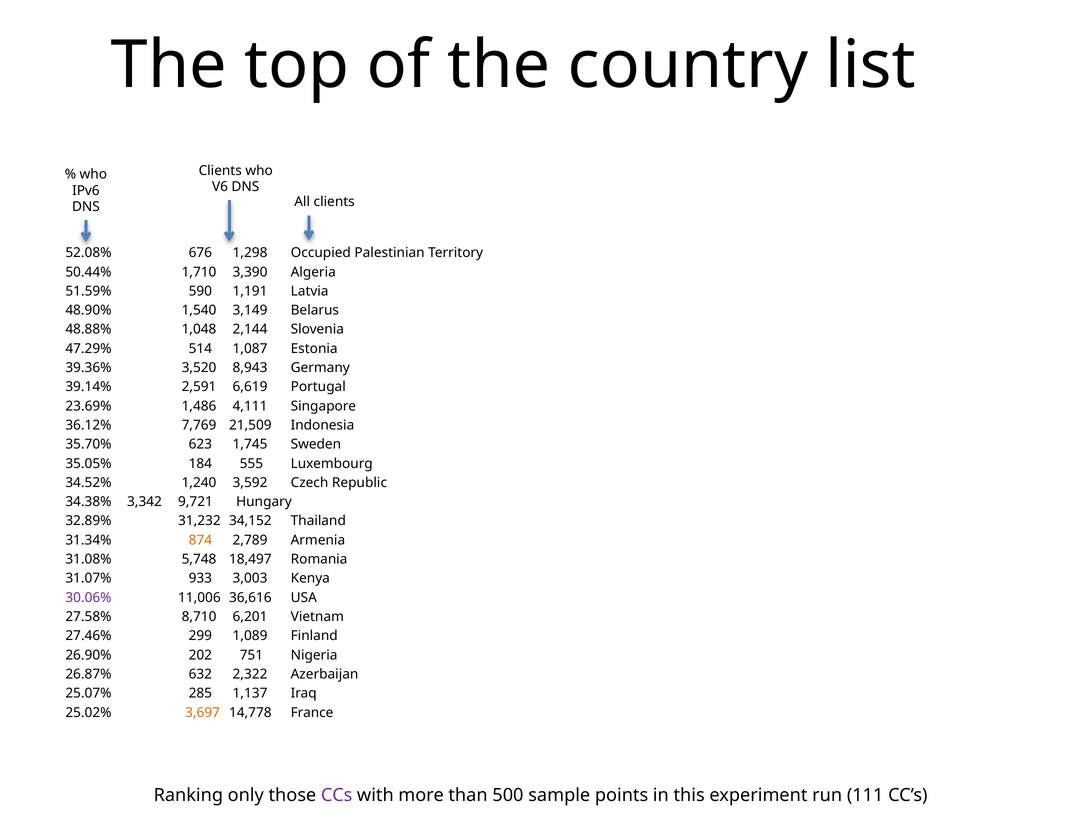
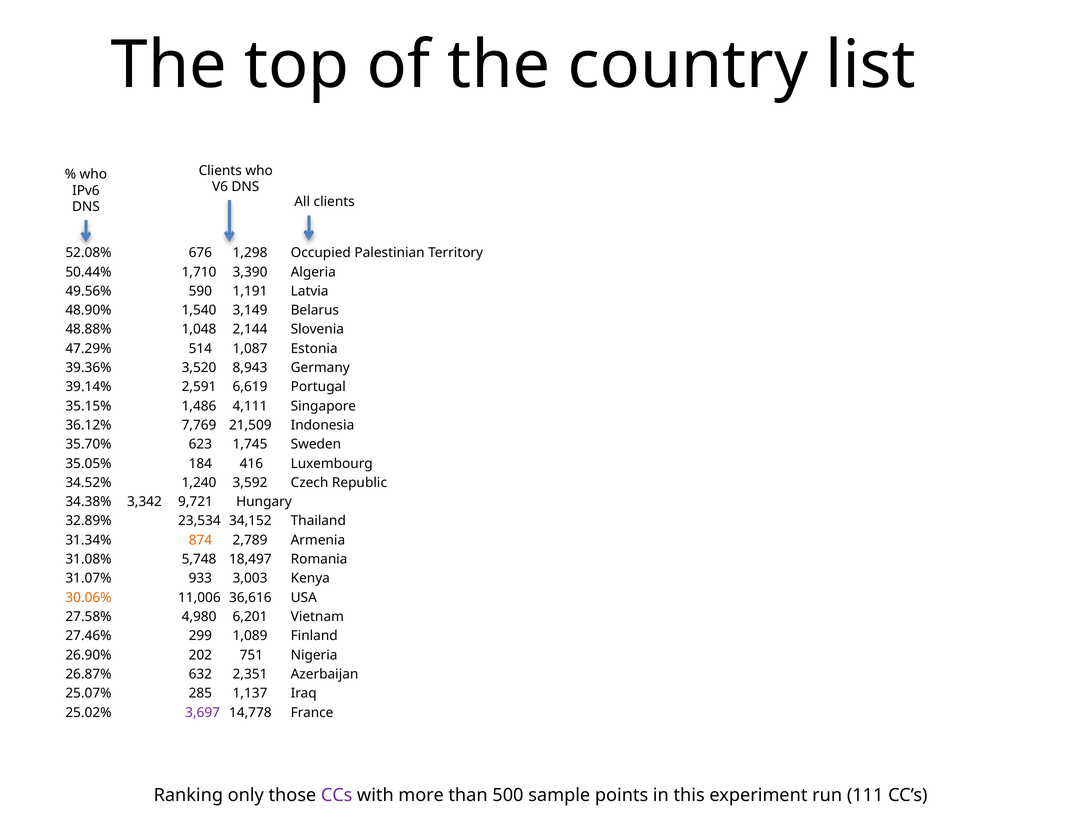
51.59%: 51.59% -> 49.56%
23.69%: 23.69% -> 35.15%
555: 555 -> 416
31,232: 31,232 -> 23,534
30.06% colour: purple -> orange
8,710: 8,710 -> 4,980
2,322: 2,322 -> 2,351
3,697 colour: orange -> purple
